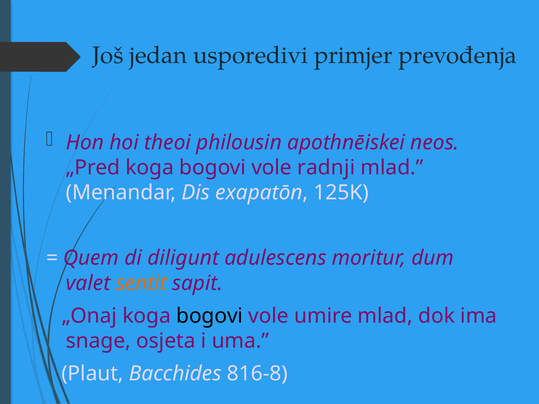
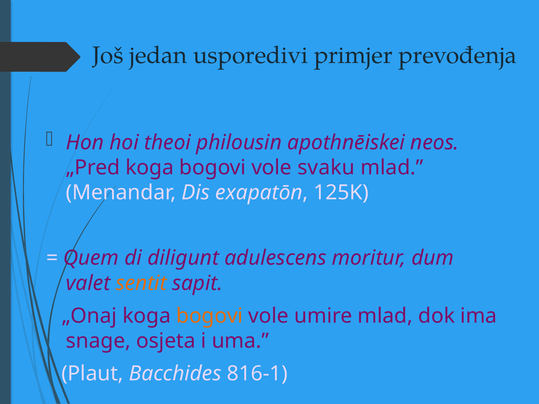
radnji: radnji -> svaku
bogovi at (210, 316) colour: black -> orange
816-8: 816-8 -> 816-1
